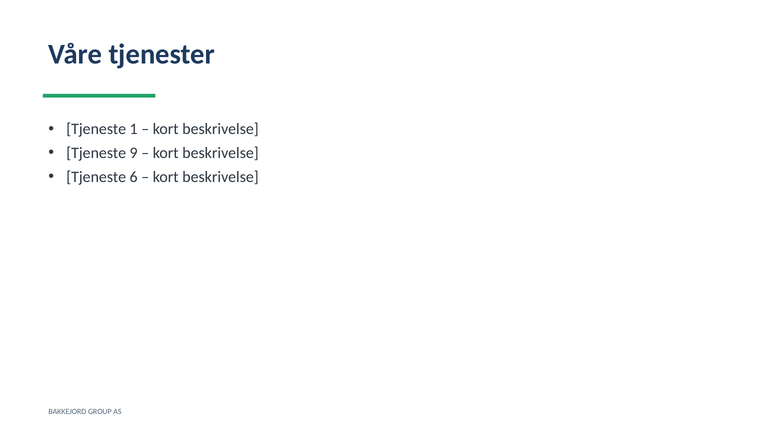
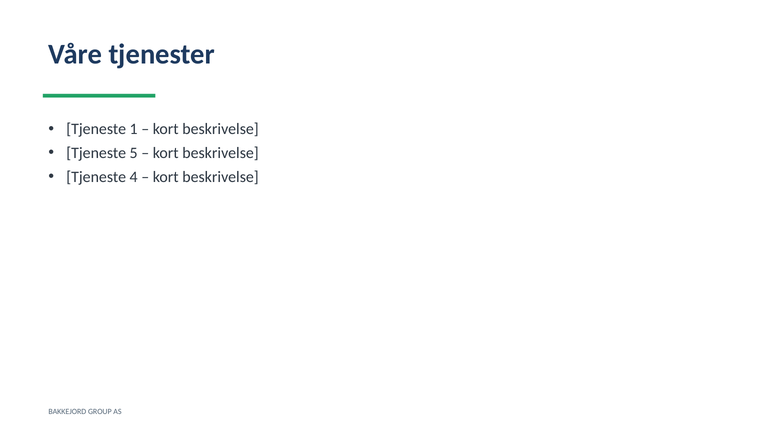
9: 9 -> 5
6: 6 -> 4
